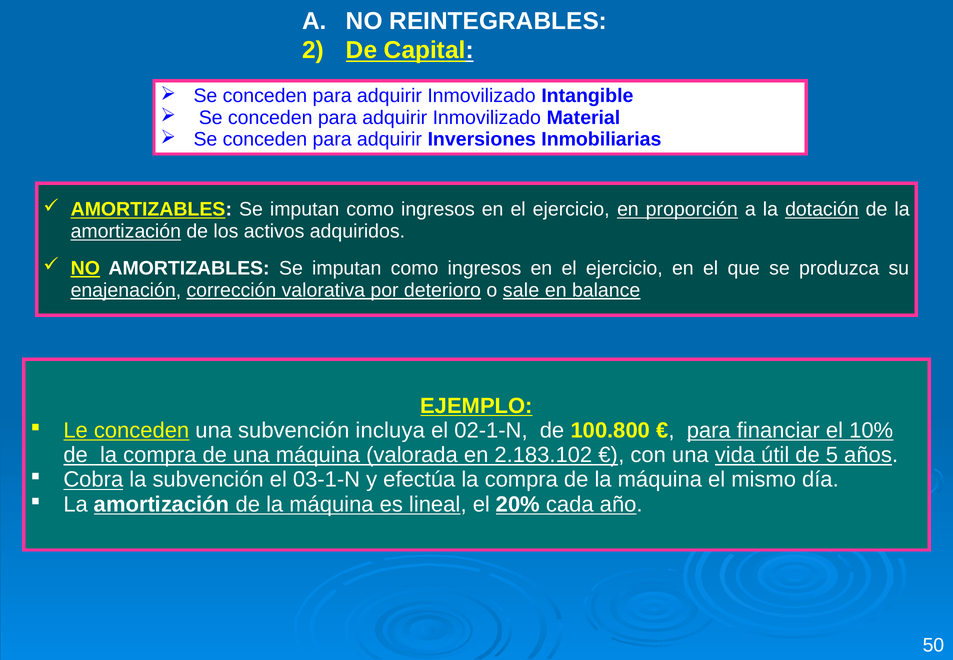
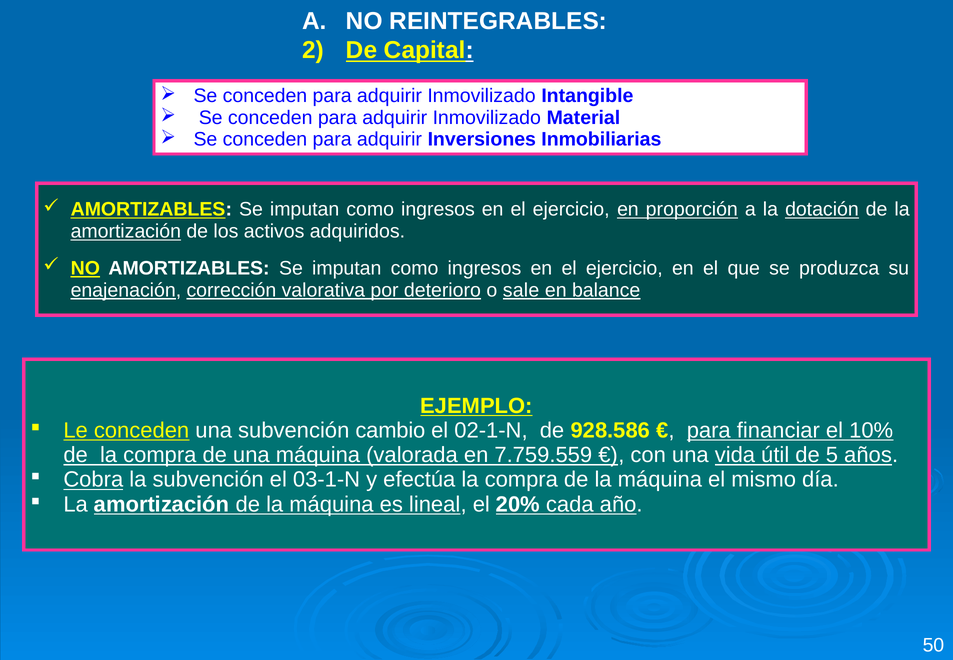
incluya: incluya -> cambio
100.800: 100.800 -> 928.586
2.183.102: 2.183.102 -> 7.759.559
